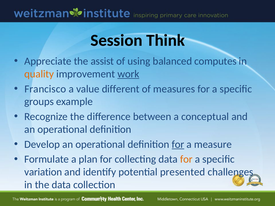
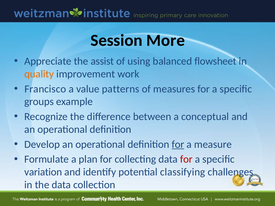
Think: Think -> More
computes: computes -> flowsheet
work underline: present -> none
different: different -> patterns
for at (186, 159) colour: orange -> red
presented: presented -> classifying
